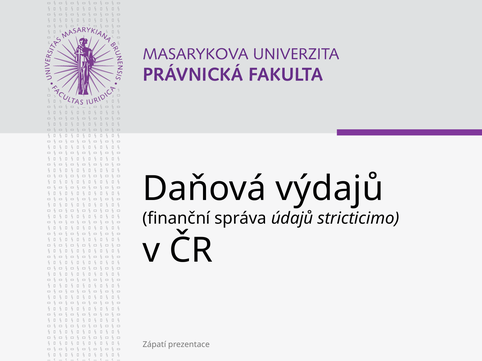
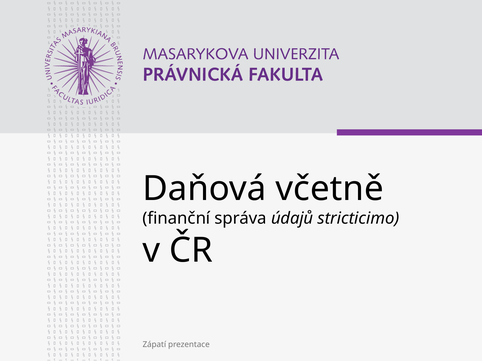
výdajů: výdajů -> včetně
